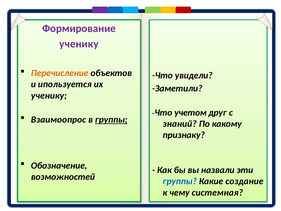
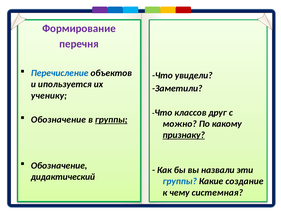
ученику at (79, 44): ученику -> перечня
Перечисление colour: orange -> blue
учетом: учетом -> классов
Взаимоопрос at (58, 119): Взаимоопрос -> Обозначение
знаний: знаний -> можно
признаку underline: none -> present
возможностей: возможностей -> дидактический
